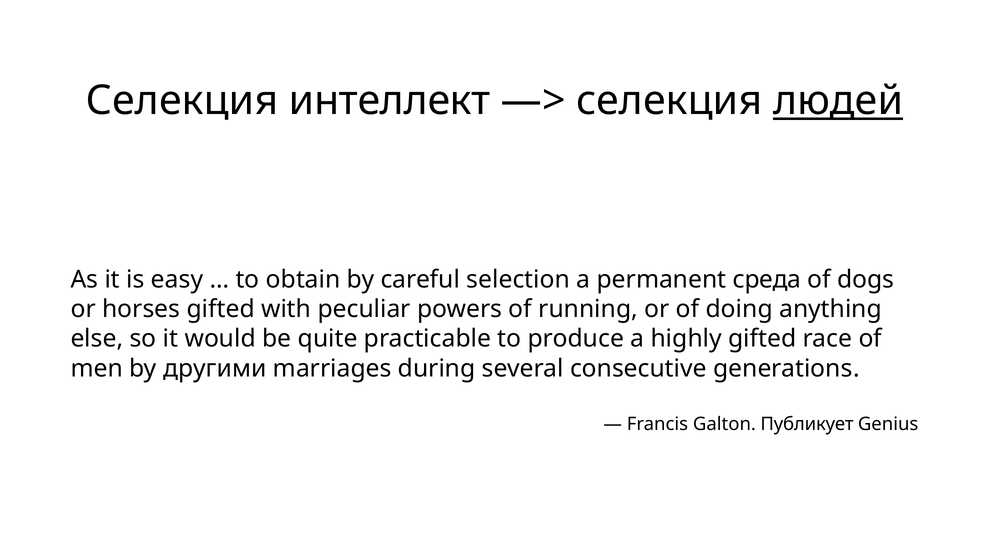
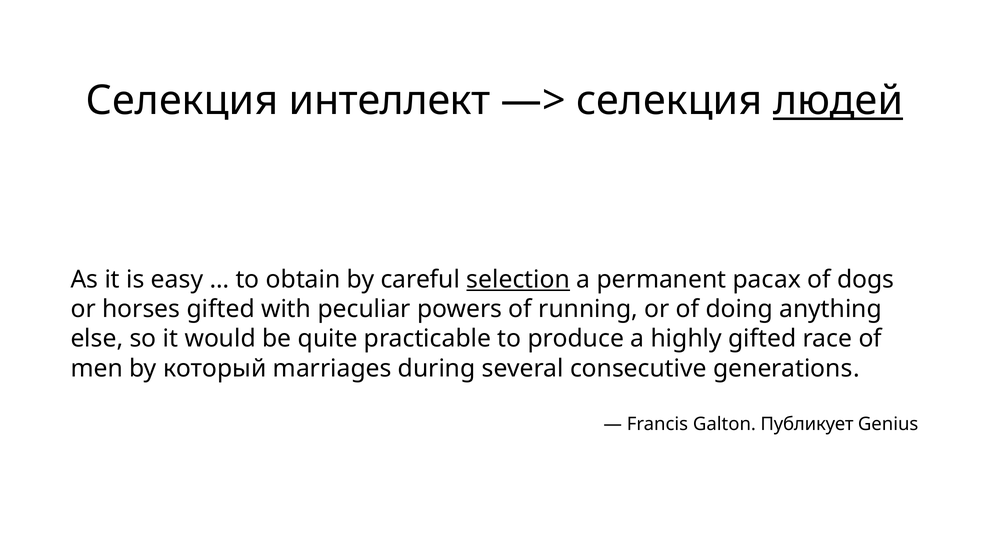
selection underline: none -> present
среда: среда -> расах
другими: другими -> который
